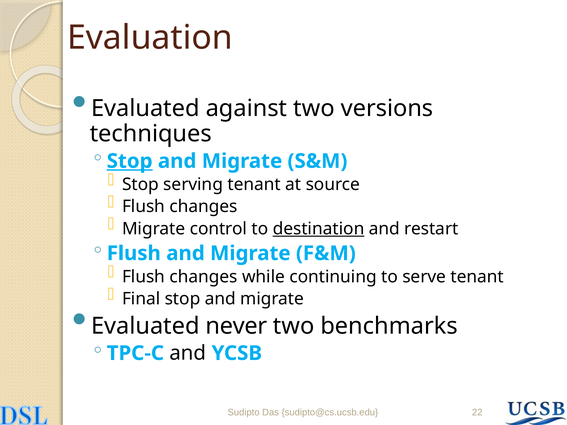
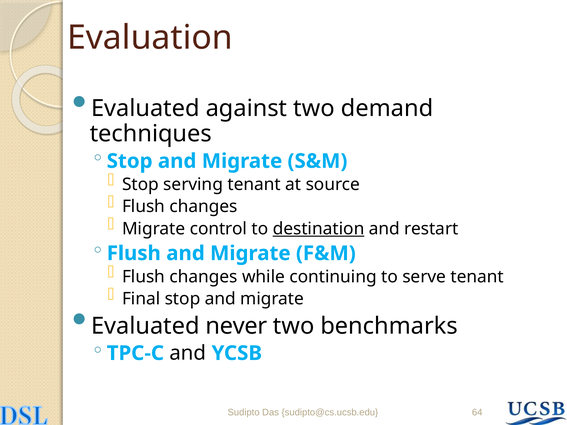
versions: versions -> demand
Stop at (130, 161) underline: present -> none
22: 22 -> 64
